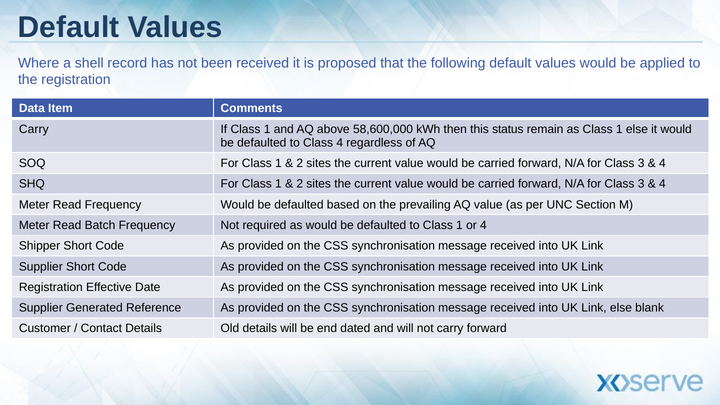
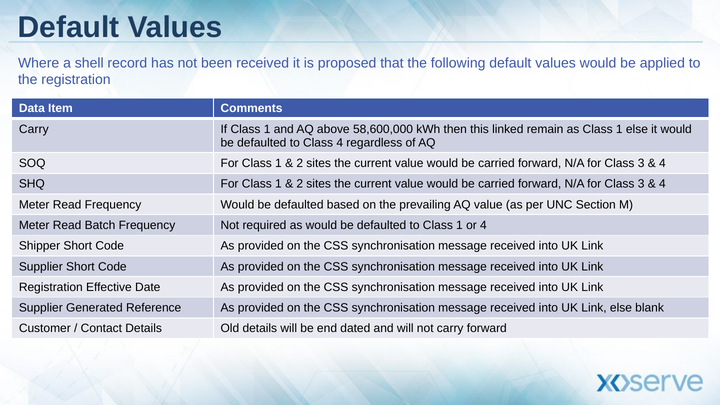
status: status -> linked
